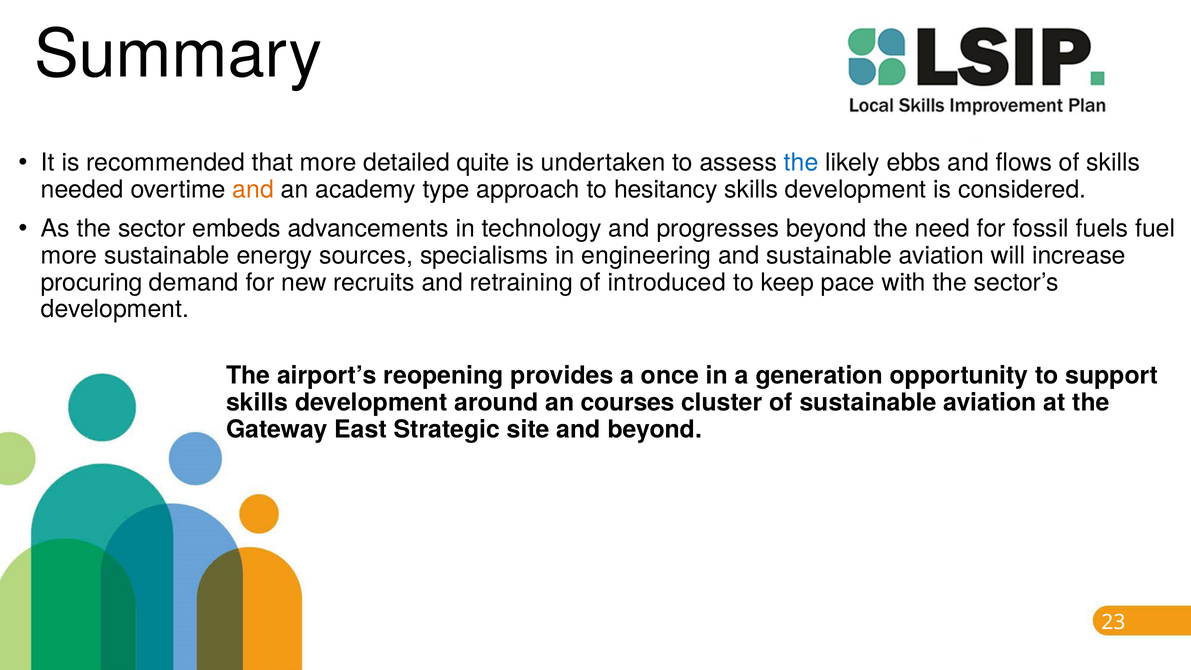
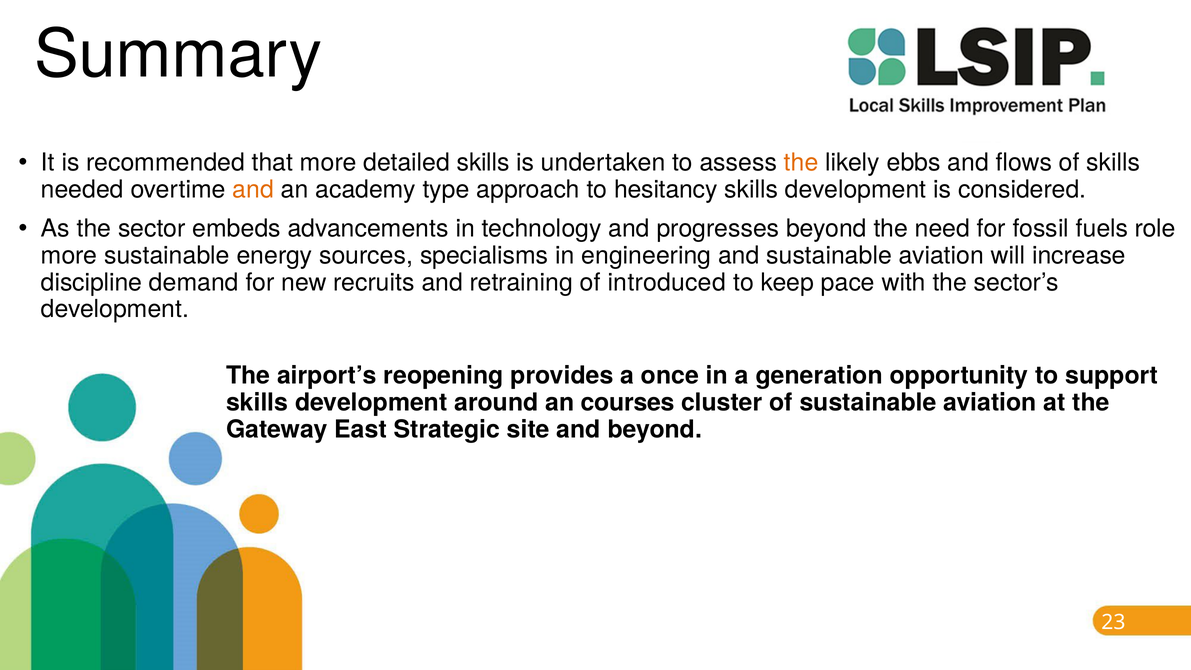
detailed quite: quite -> skills
the at (801, 163) colour: blue -> orange
fuel: fuel -> role
procuring: procuring -> discipline
